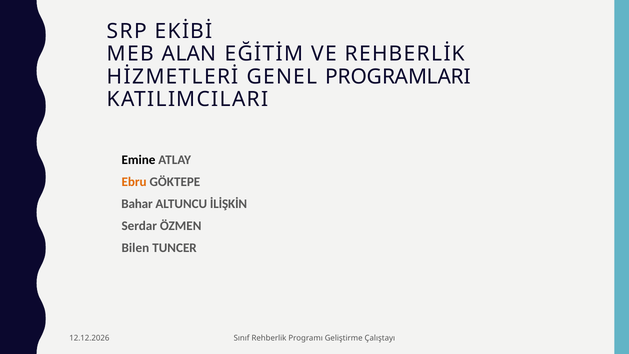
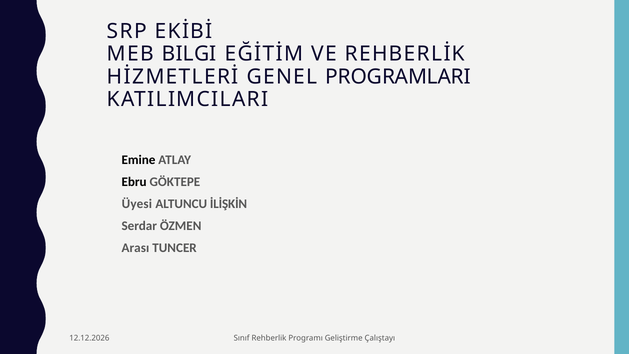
ALAN: ALAN -> BILGI
Ebru colour: orange -> black
Bahar: Bahar -> Üyesi
Bilen: Bilen -> Arası
